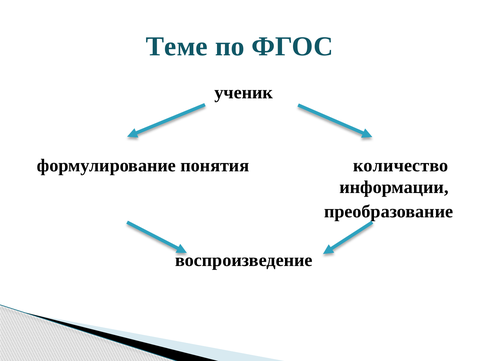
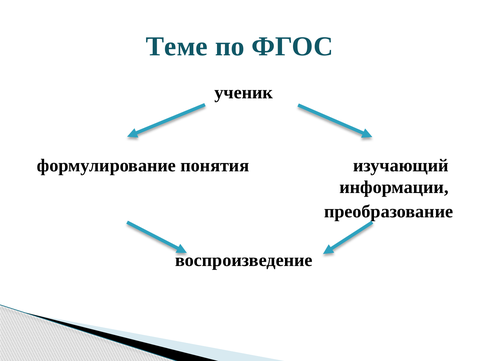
количество: количество -> изучающий
